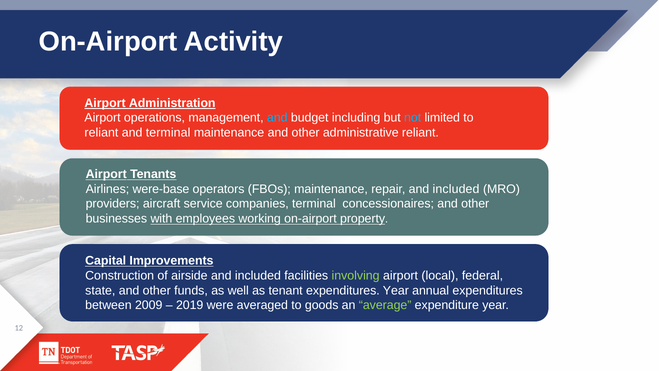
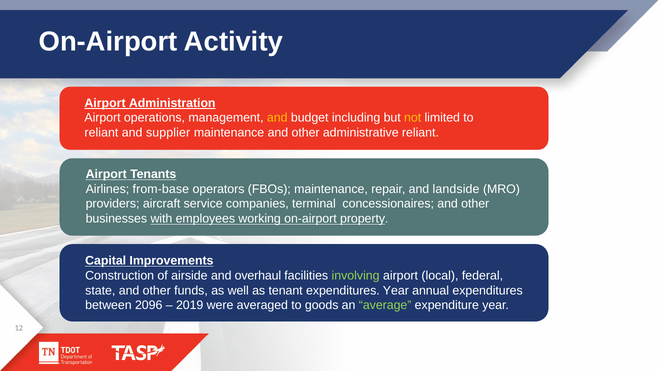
and at (277, 118) colour: light blue -> yellow
not colour: light blue -> yellow
and terminal: terminal -> supplier
were-base: were-base -> from-base
repair and included: included -> landside
airside and included: included -> overhaul
2009: 2009 -> 2096
